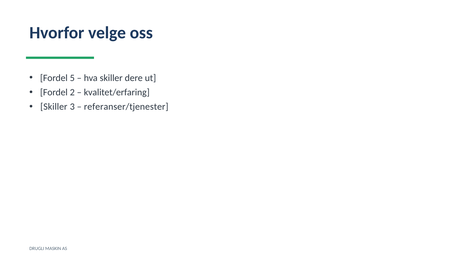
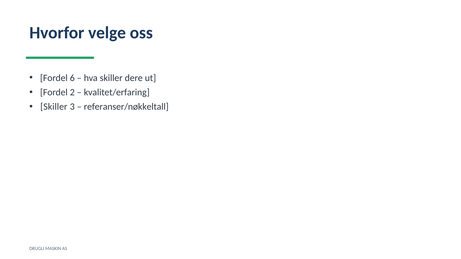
5: 5 -> 6
referanser/tjenester: referanser/tjenester -> referanser/nøkkeltall
